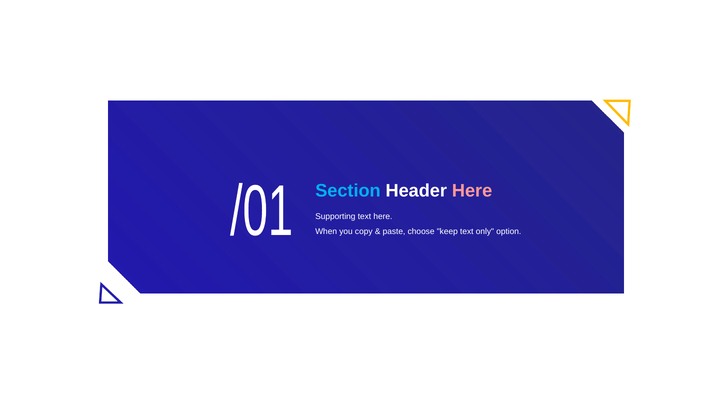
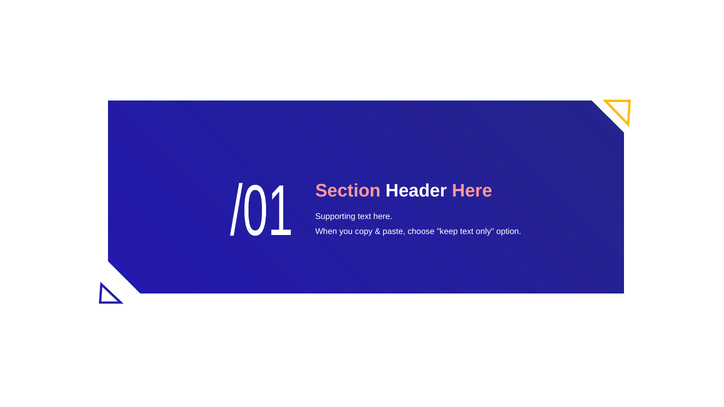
Section colour: light blue -> pink
